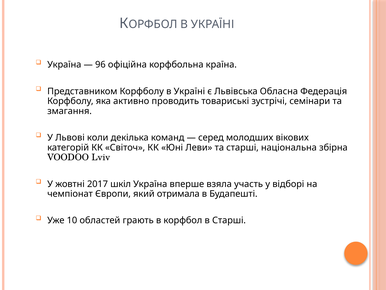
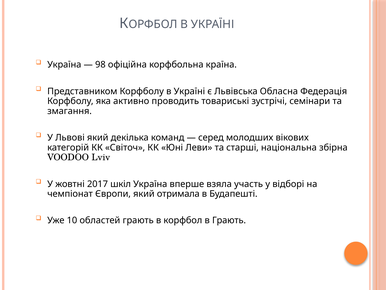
96: 96 -> 98
Львові коли: коли -> який
в Старші: Старші -> Грають
